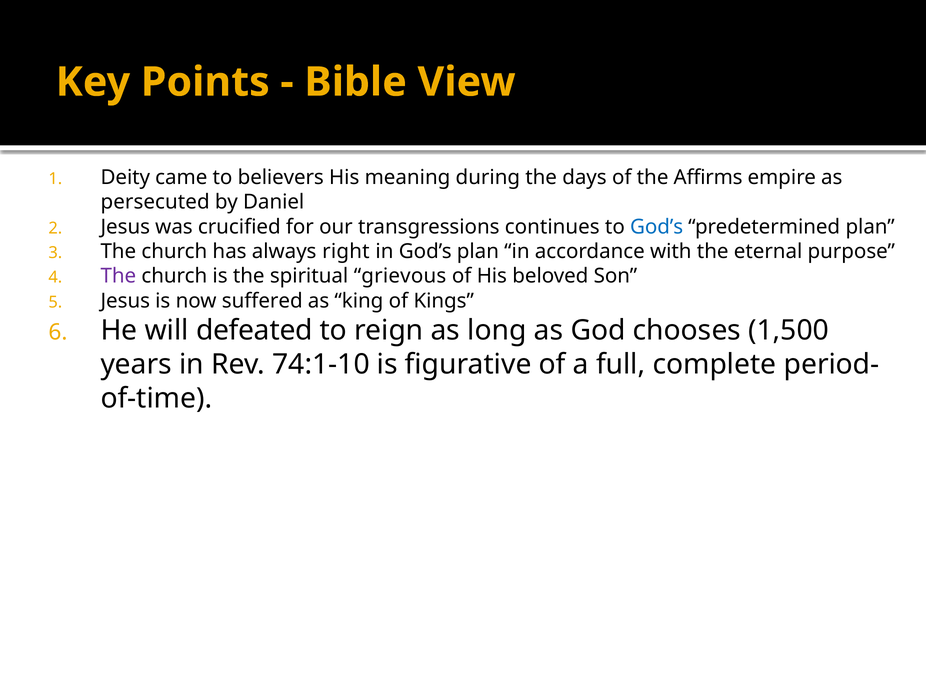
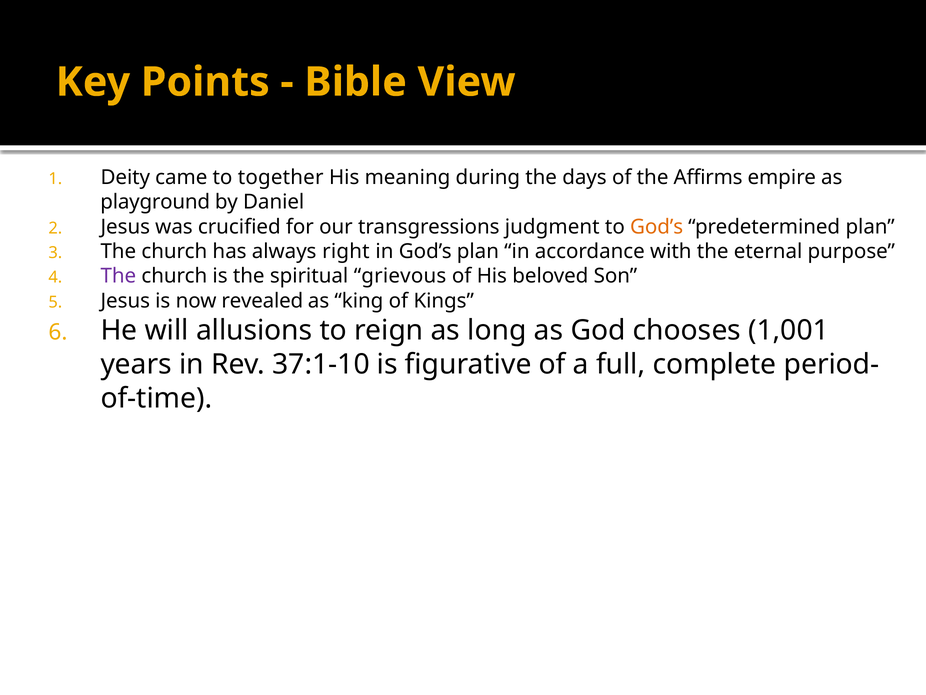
believers: believers -> together
persecuted: persecuted -> playground
continues: continues -> judgment
God’s at (657, 227) colour: blue -> orange
suffered: suffered -> revealed
defeated: defeated -> allusions
1,500: 1,500 -> 1,001
74:1-10: 74:1-10 -> 37:1-10
